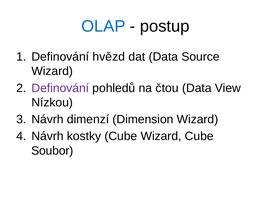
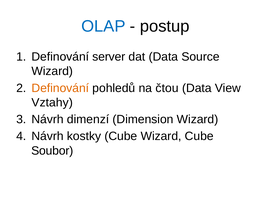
hvězd: hvězd -> server
Definování at (60, 88) colour: purple -> orange
Nízkou: Nízkou -> Vztahy
